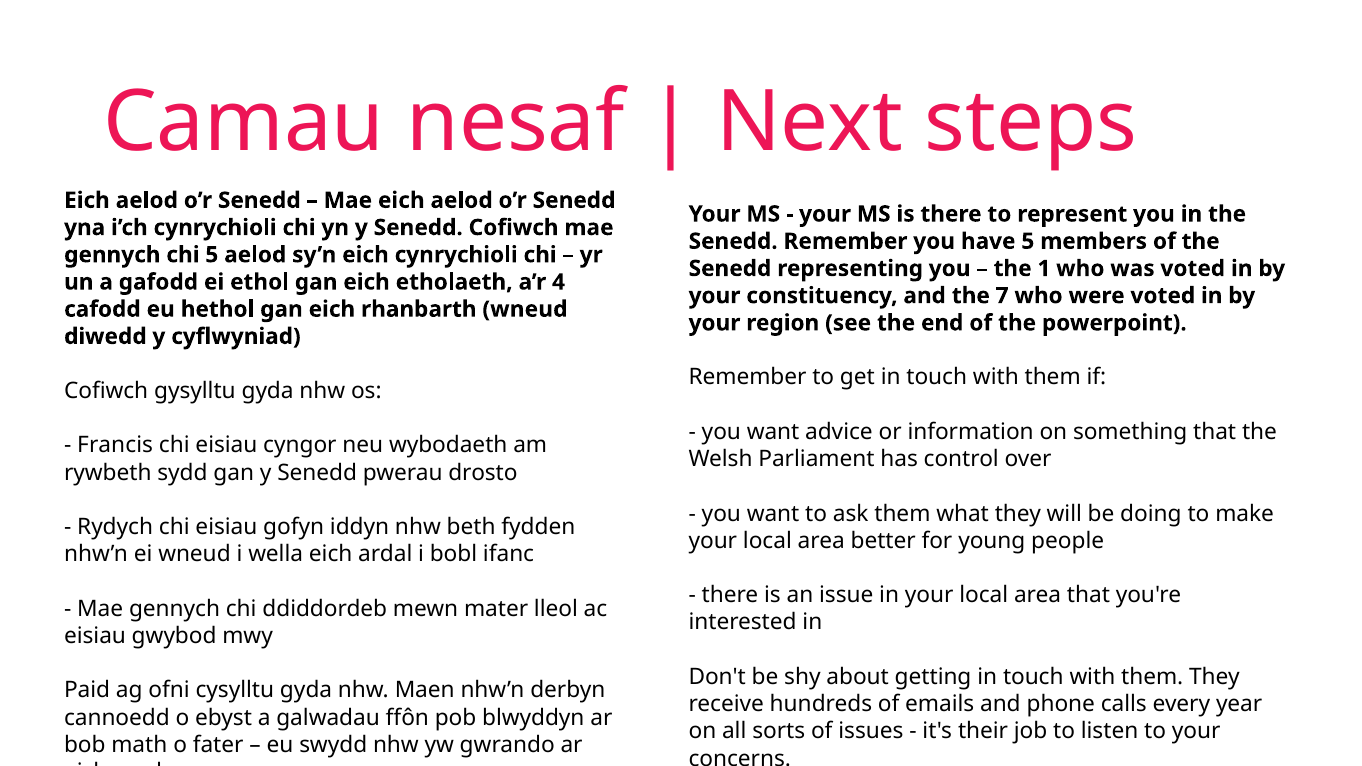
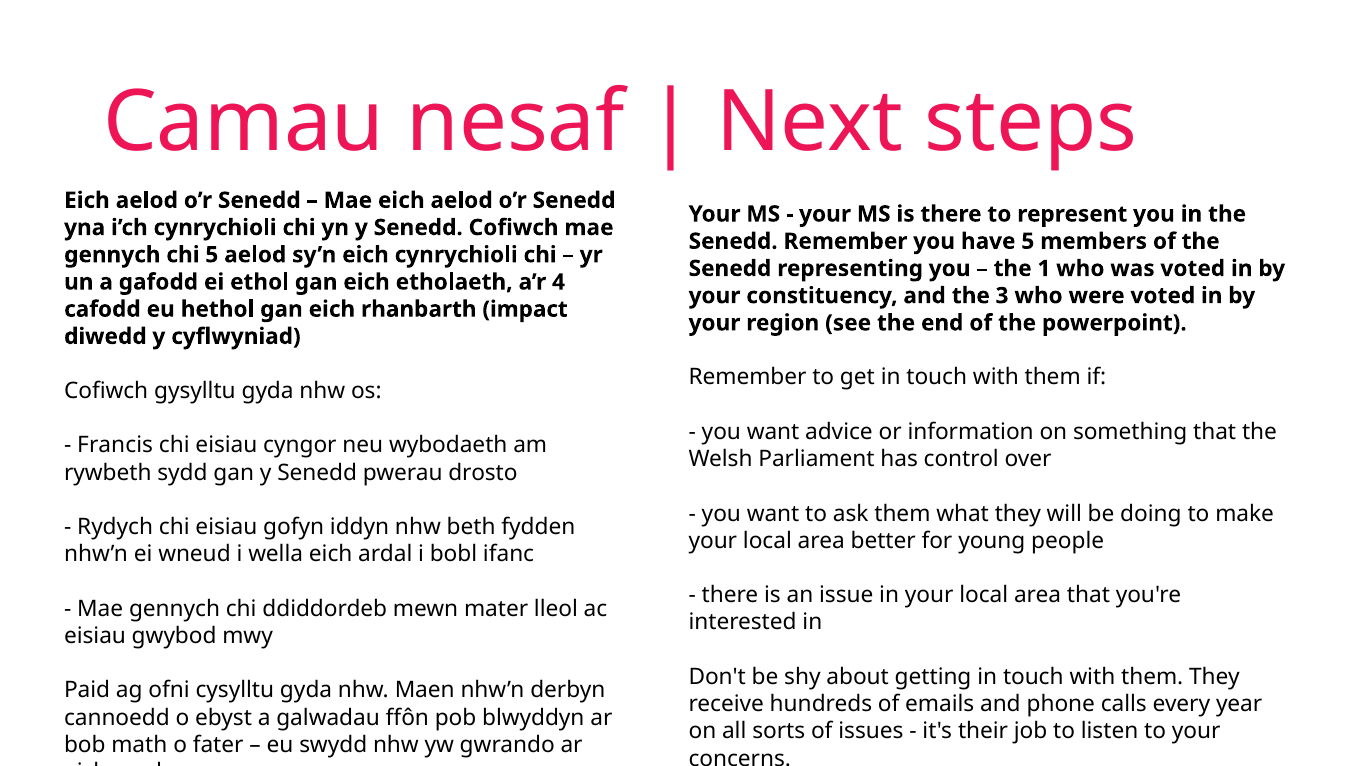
7: 7 -> 3
rhanbarth wneud: wneud -> impact
